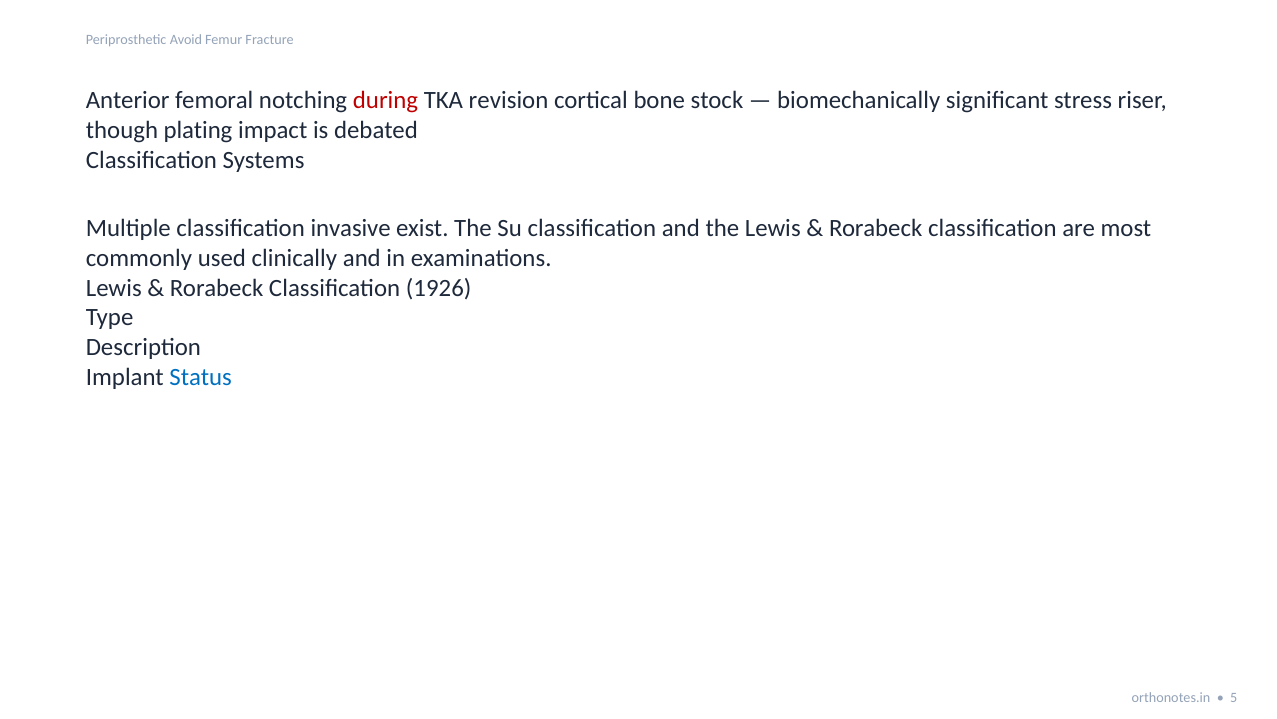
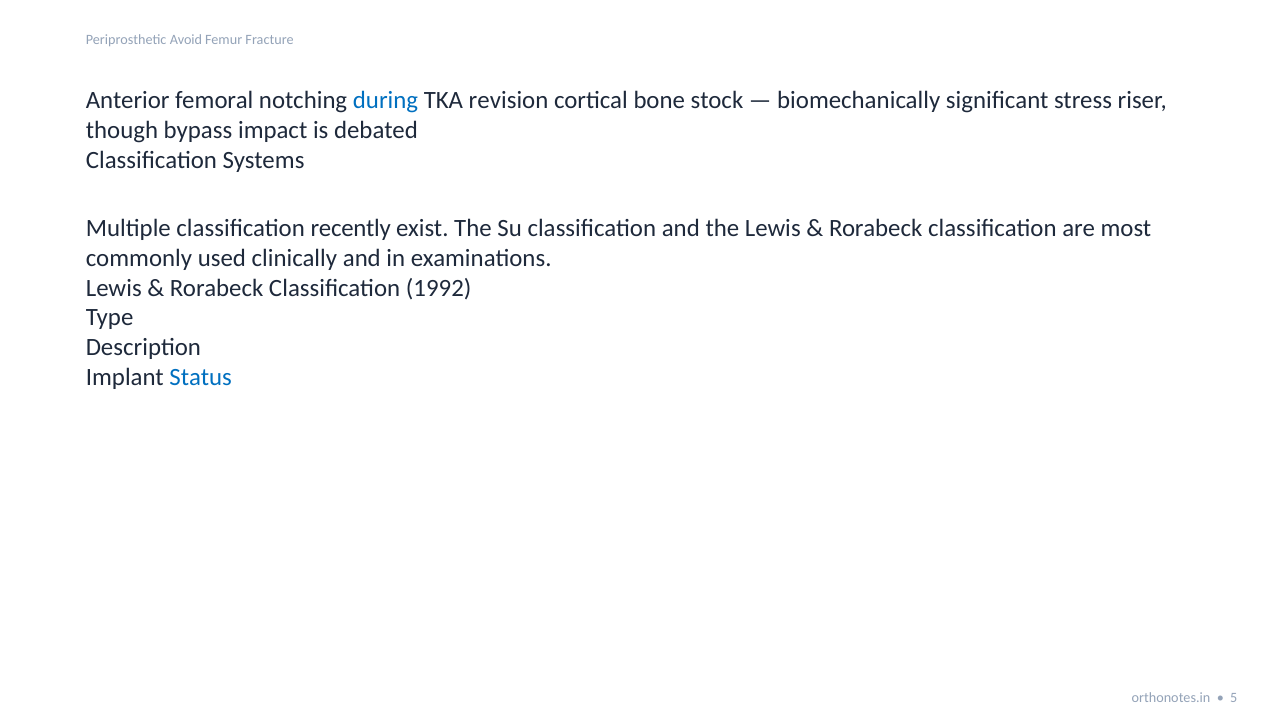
during colour: red -> blue
plating: plating -> bypass
invasive: invasive -> recently
1926: 1926 -> 1992
